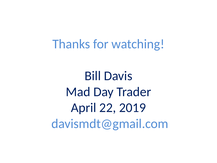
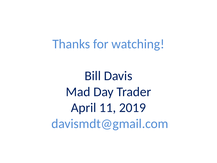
22: 22 -> 11
